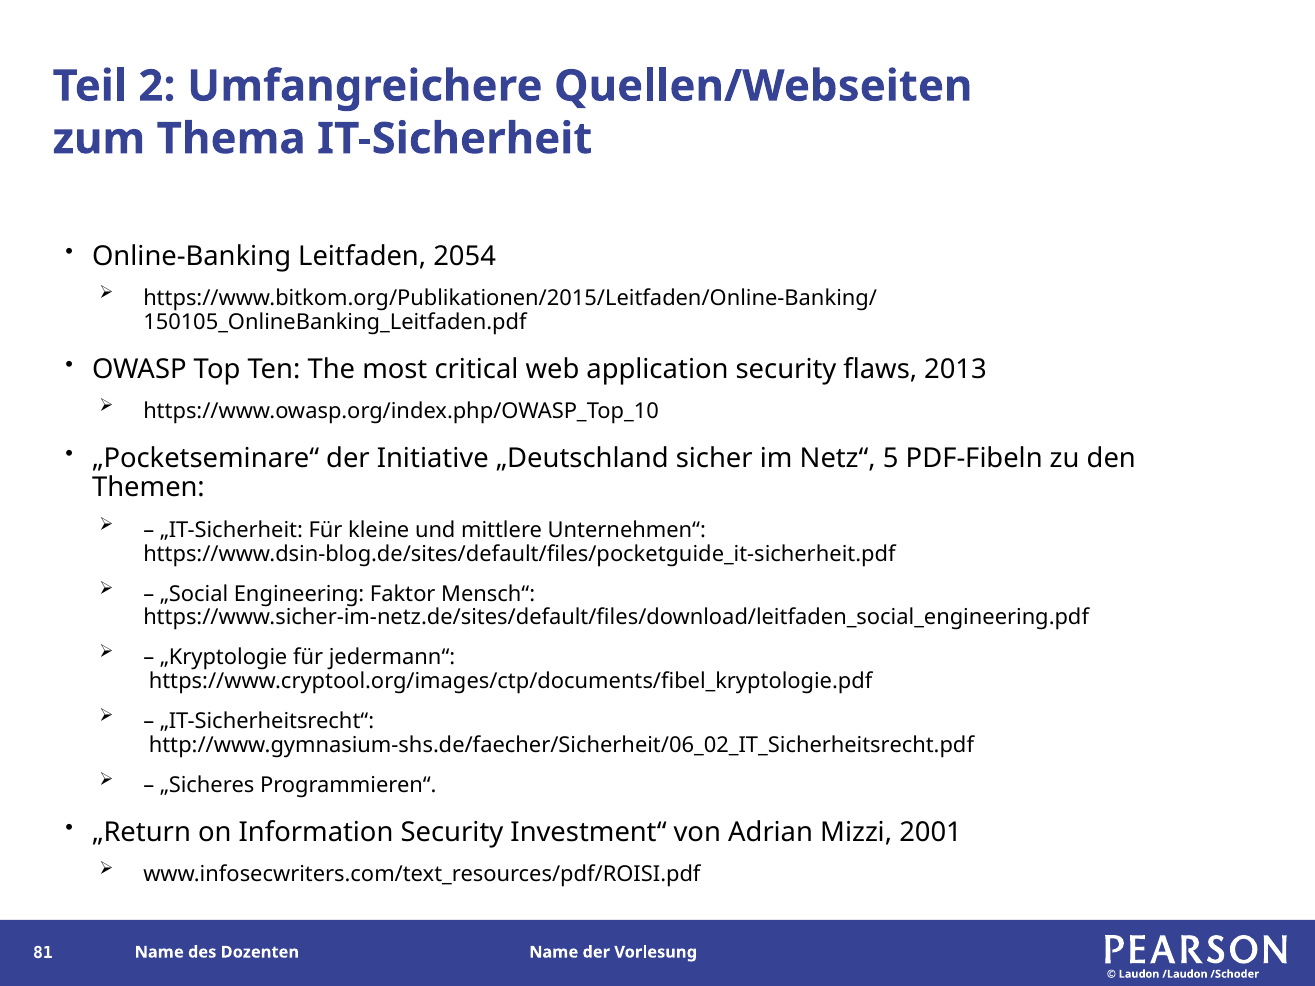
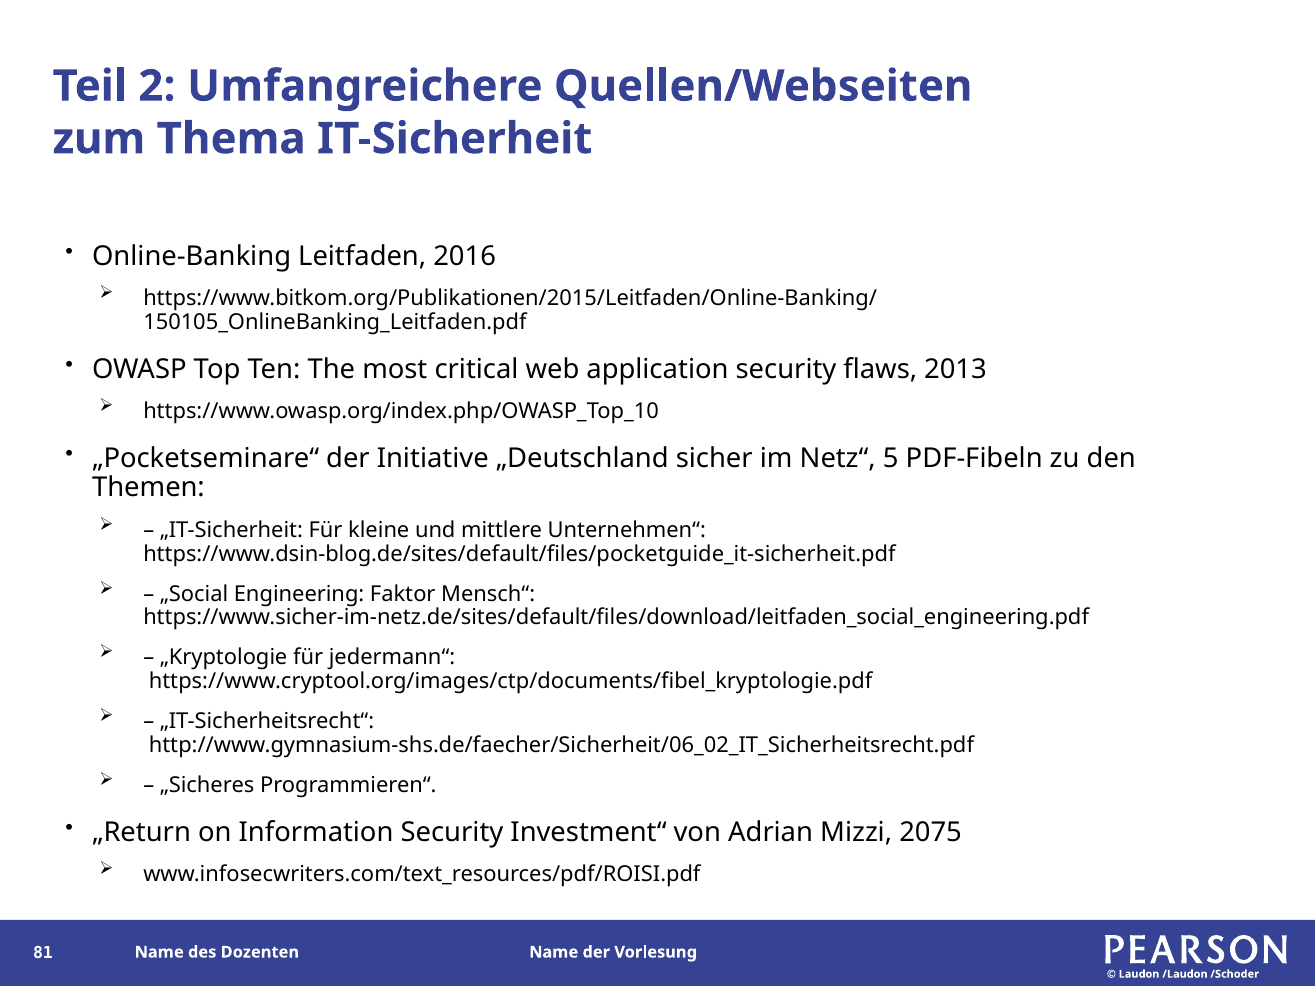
2054: 2054 -> 2016
2001: 2001 -> 2075
